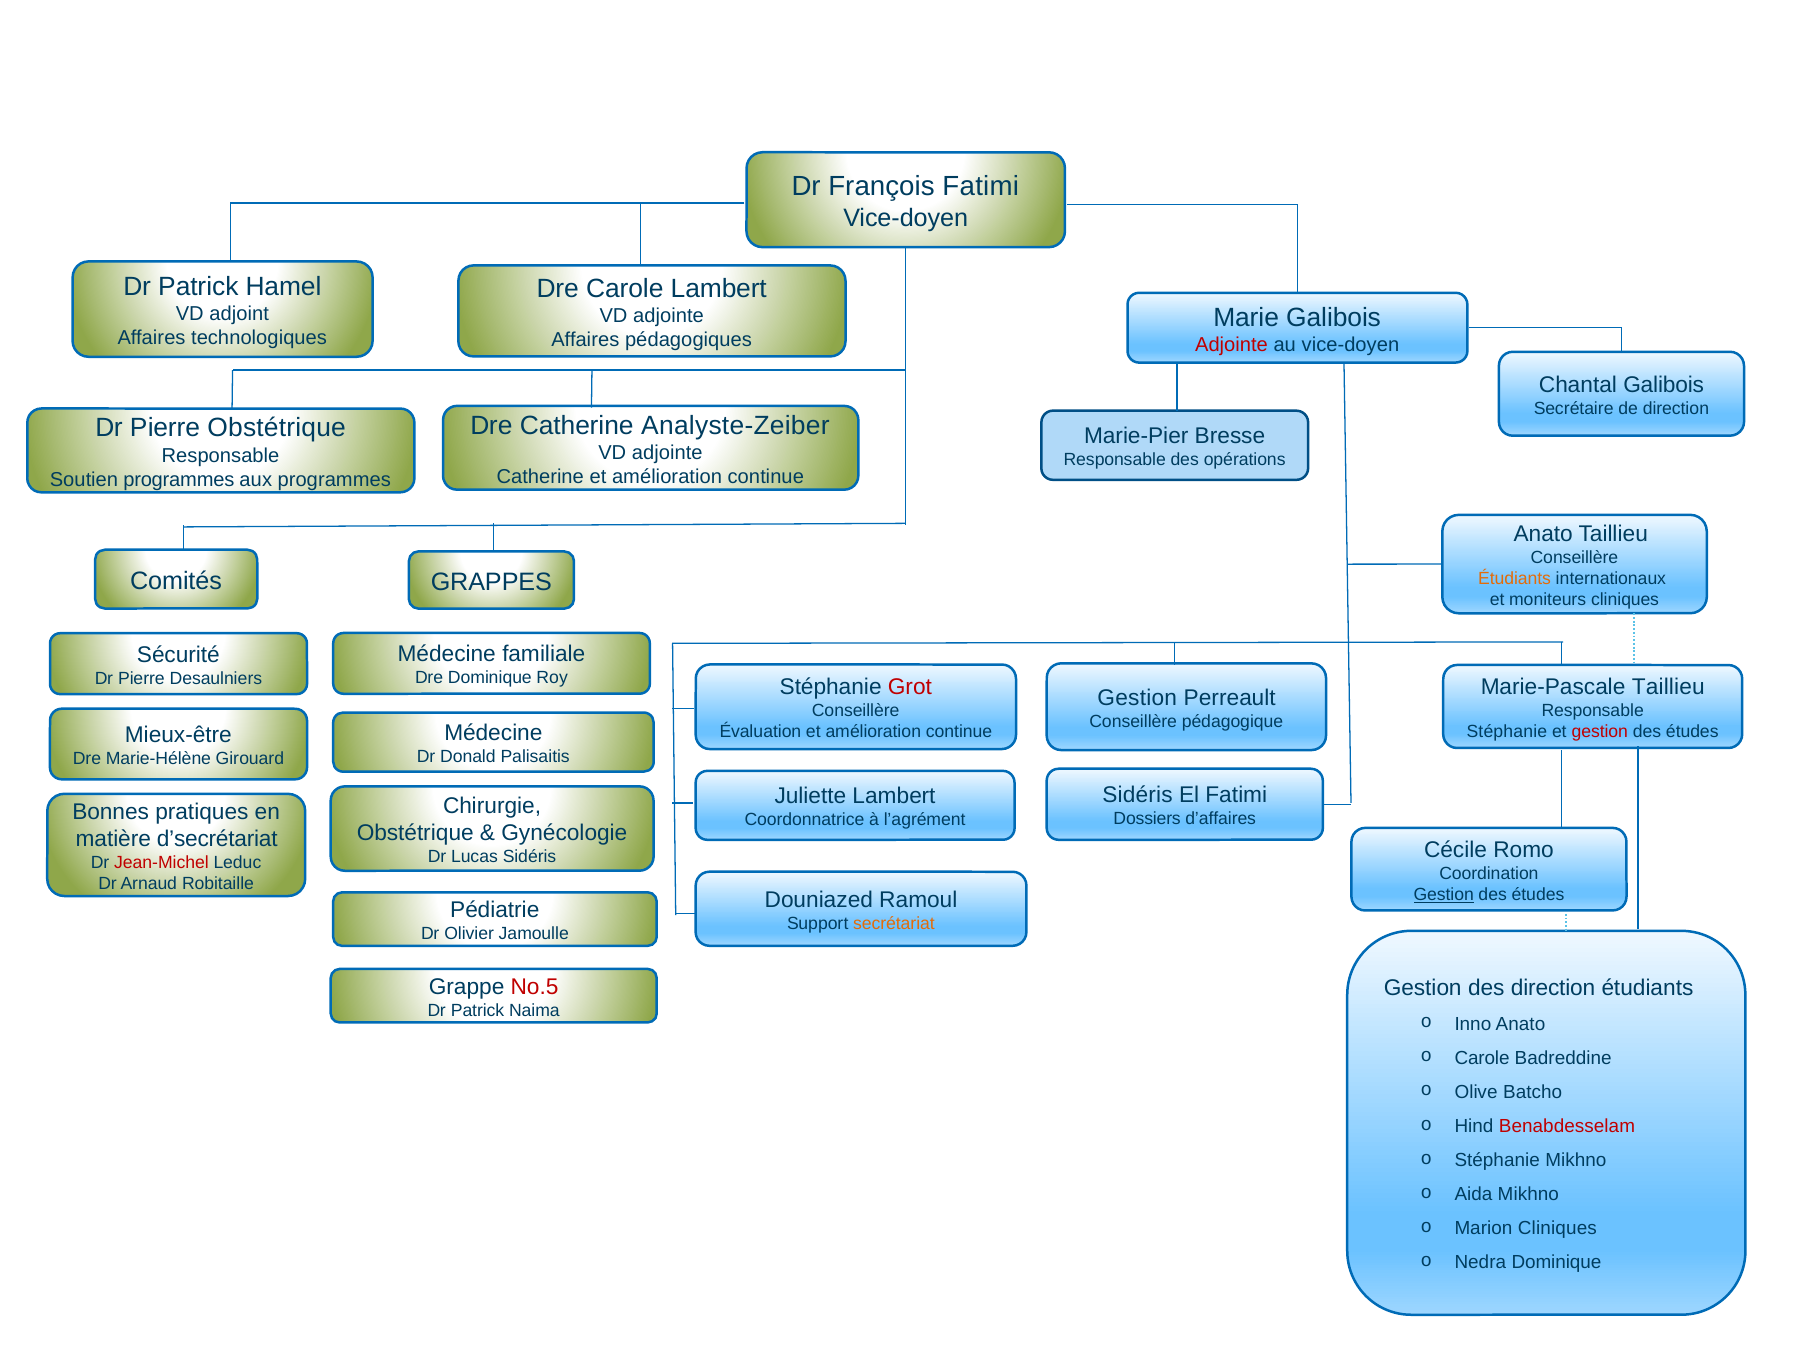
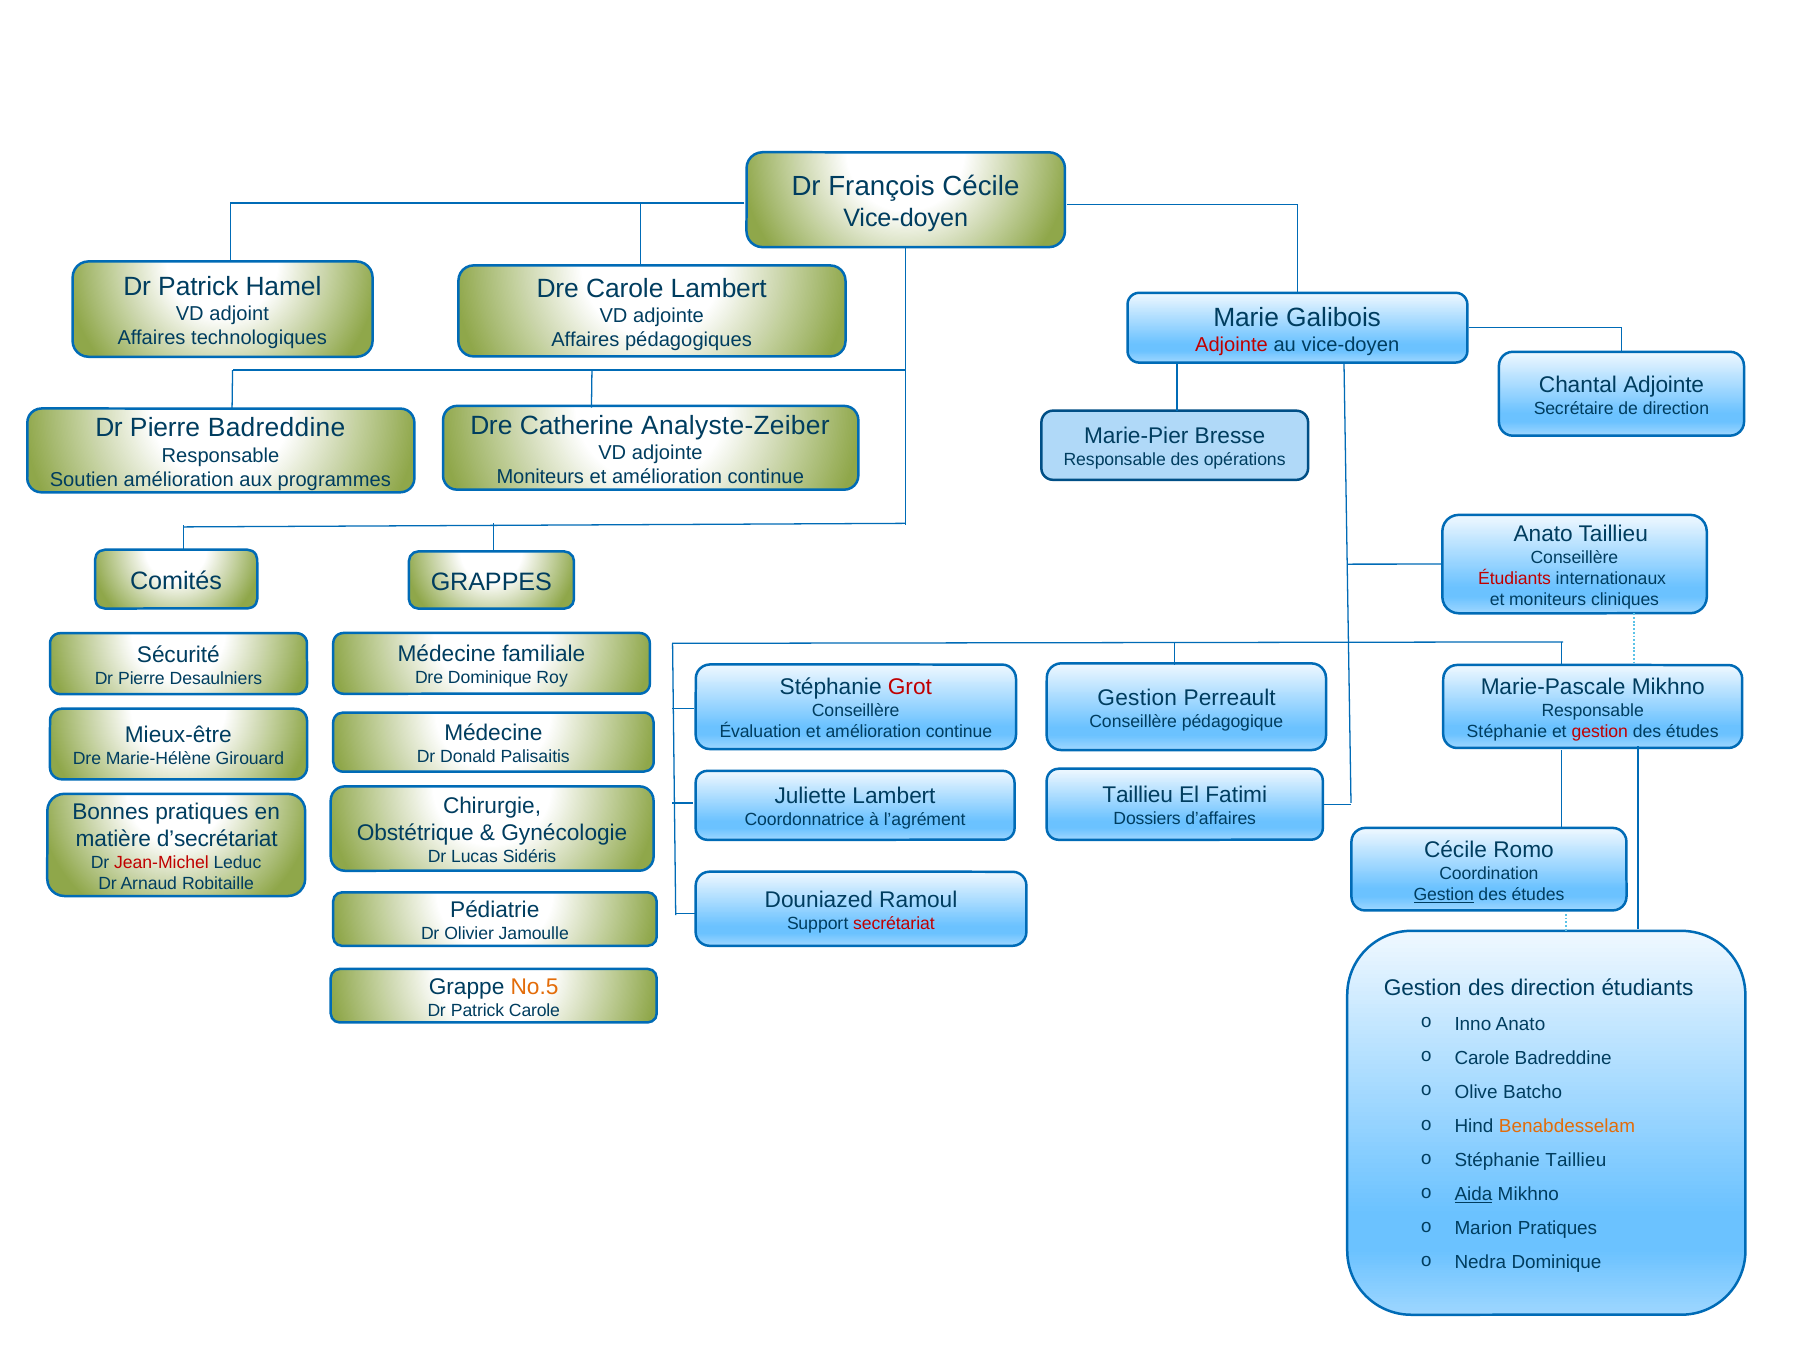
Fatimi at (981, 186): Fatimi -> Cécile
Chantal Galibois: Galibois -> Adjointe
Pierre Obstétrique: Obstétrique -> Badreddine
Catherine at (540, 477): Catherine -> Moniteurs
Soutien programmes: programmes -> amélioration
Étudiants at (1515, 579) colour: orange -> red
Marie-Pascale Taillieu: Taillieu -> Mikhno
Sidéris at (1138, 795): Sidéris -> Taillieu
secrétariat colour: orange -> red
No.5 colour: red -> orange
Patrick Naima: Naima -> Carole
Benabdesselam colour: red -> orange
Stéphanie Mikhno: Mikhno -> Taillieu
Aida underline: none -> present
Marion Cliniques: Cliniques -> Pratiques
